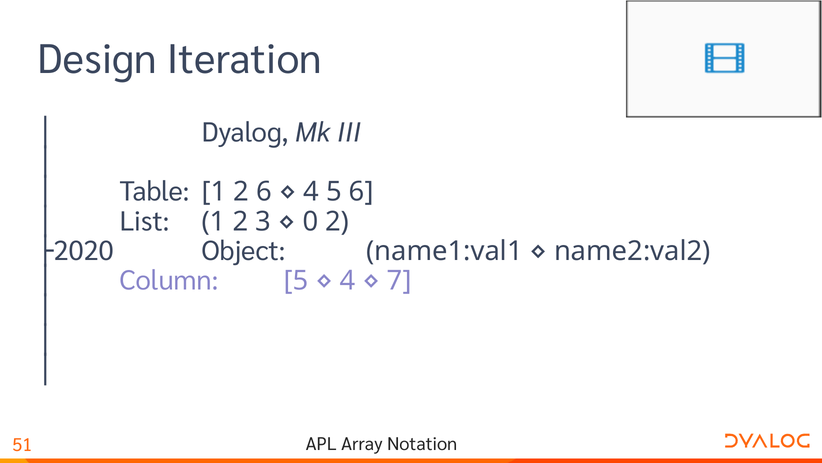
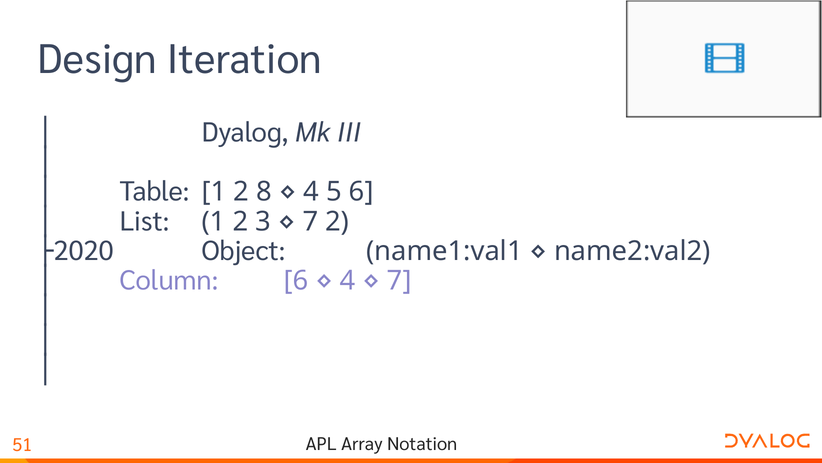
2 6: 6 -> 8
3 0: 0 -> 7
Column 5: 5 -> 6
